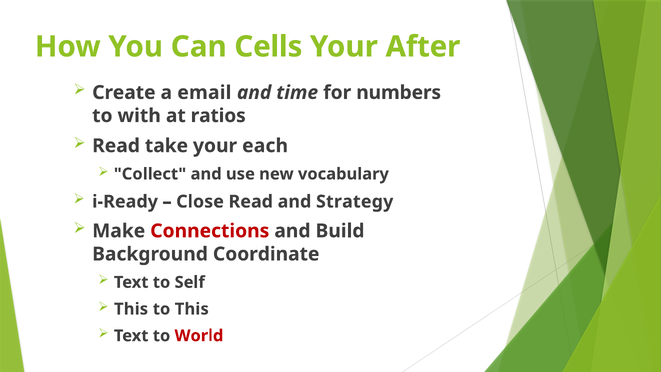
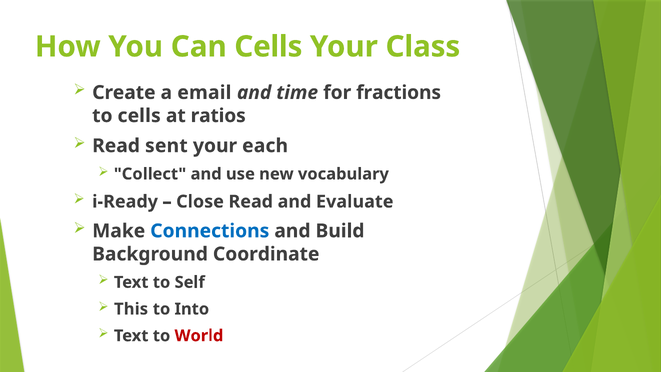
After: After -> Class
numbers: numbers -> fractions
to with: with -> cells
take: take -> sent
Strategy: Strategy -> Evaluate
Connections colour: red -> blue
to This: This -> Into
